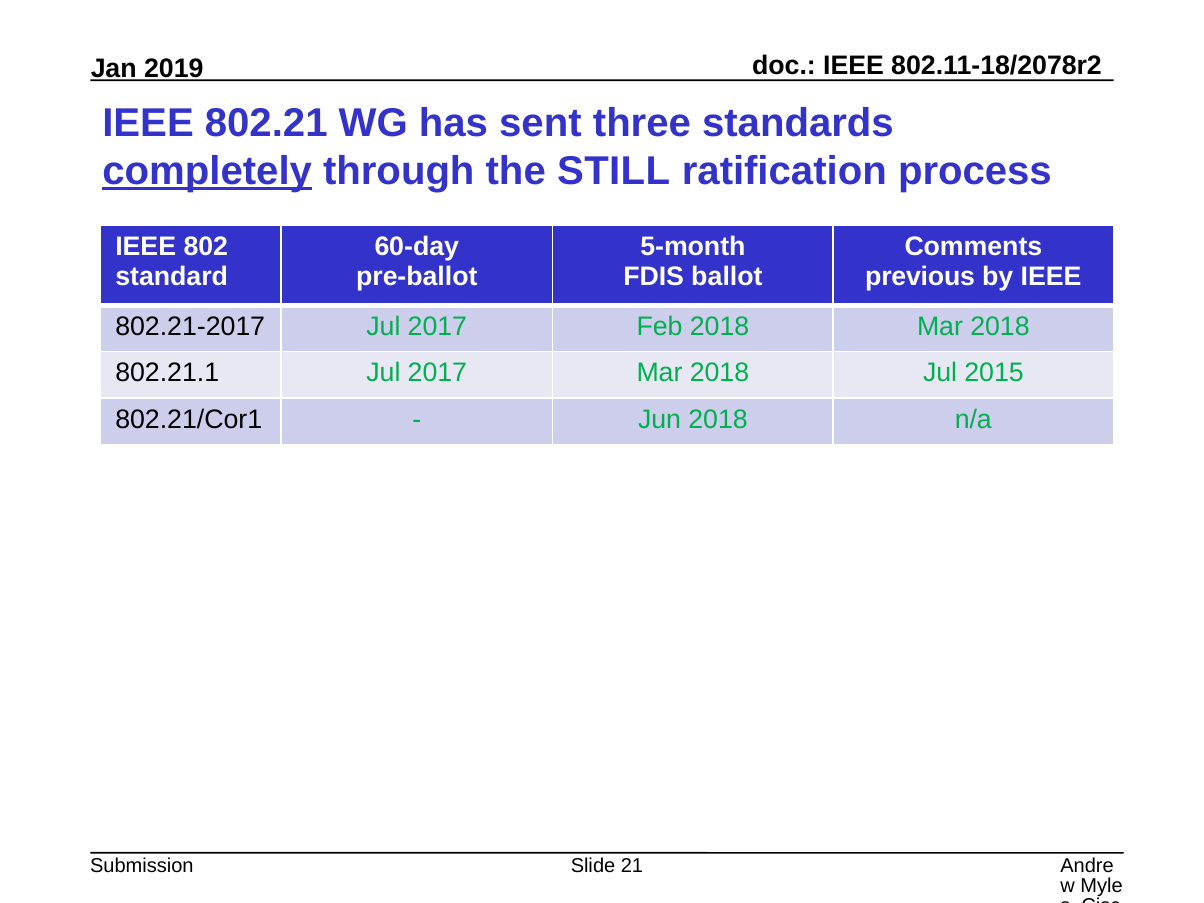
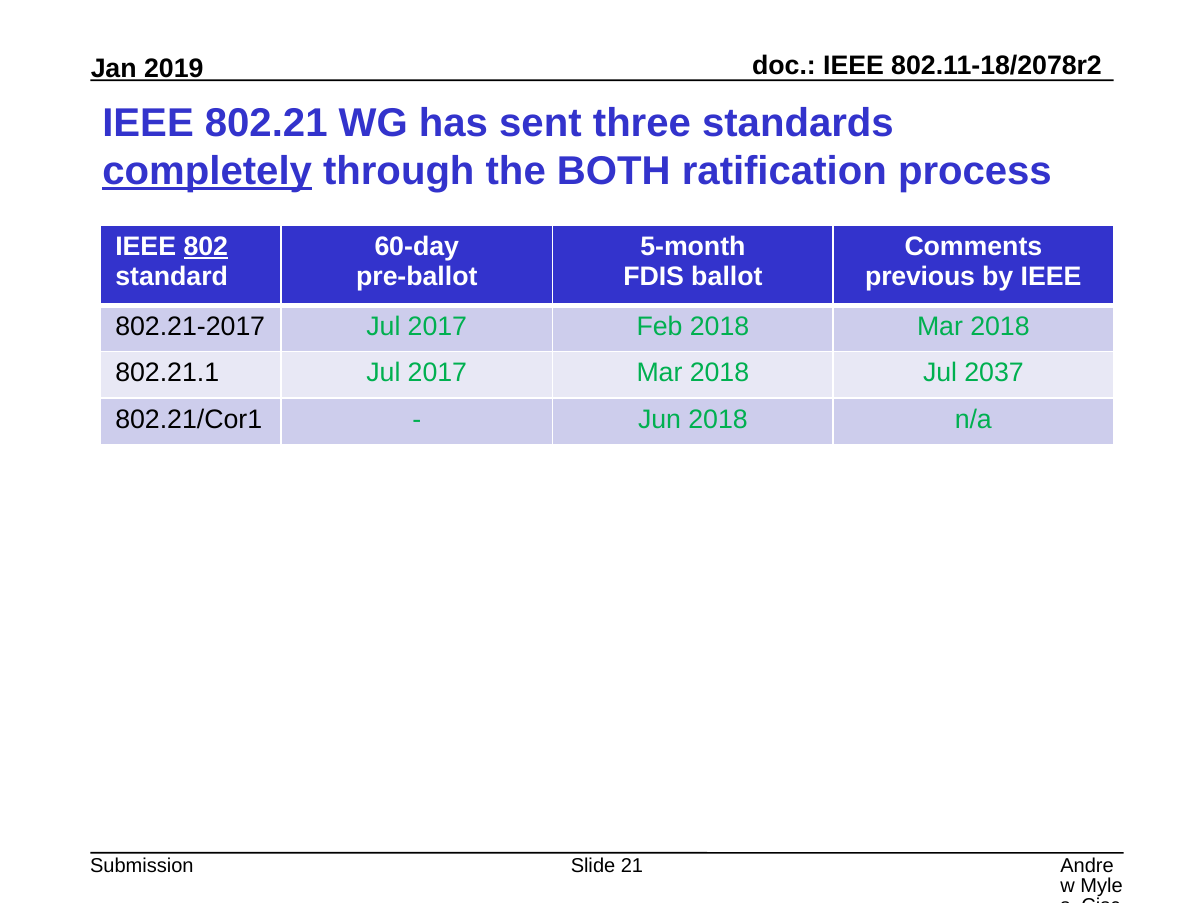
STILL: STILL -> BOTH
802 underline: none -> present
2015: 2015 -> 2037
